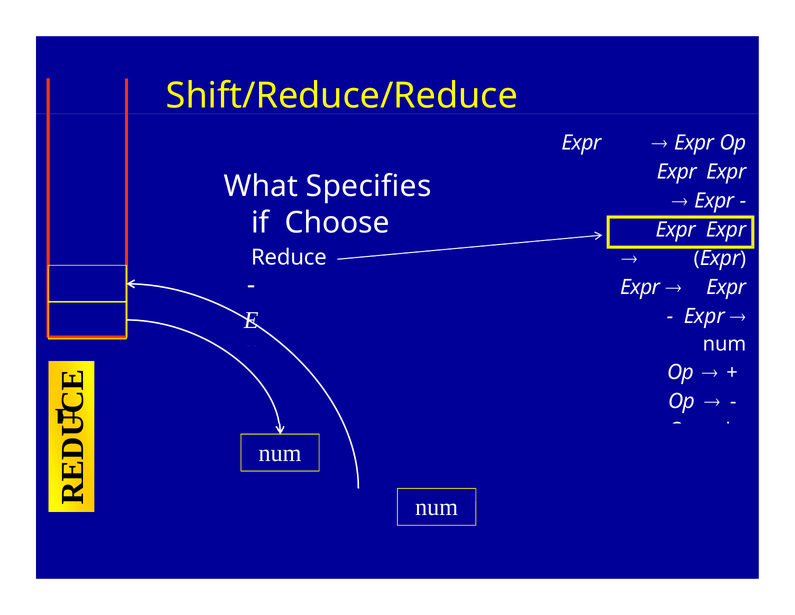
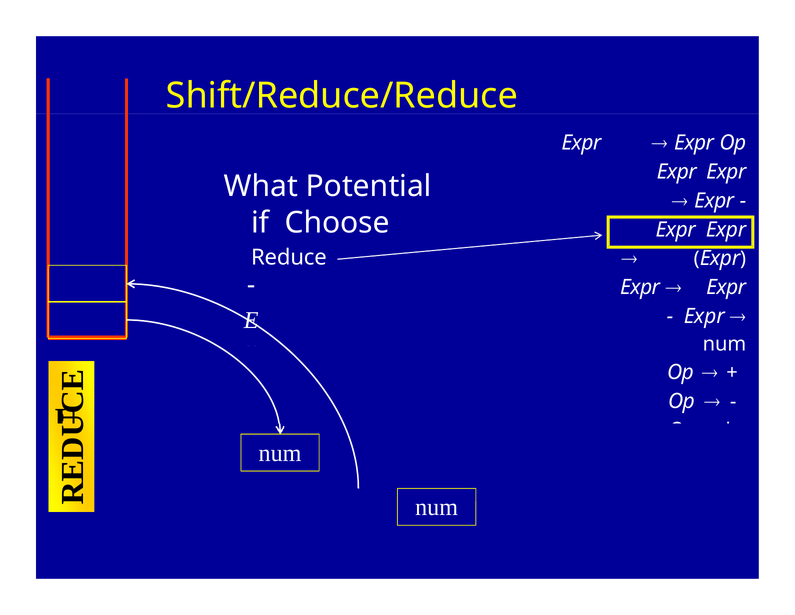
Specifies: Specifies -> Potential
